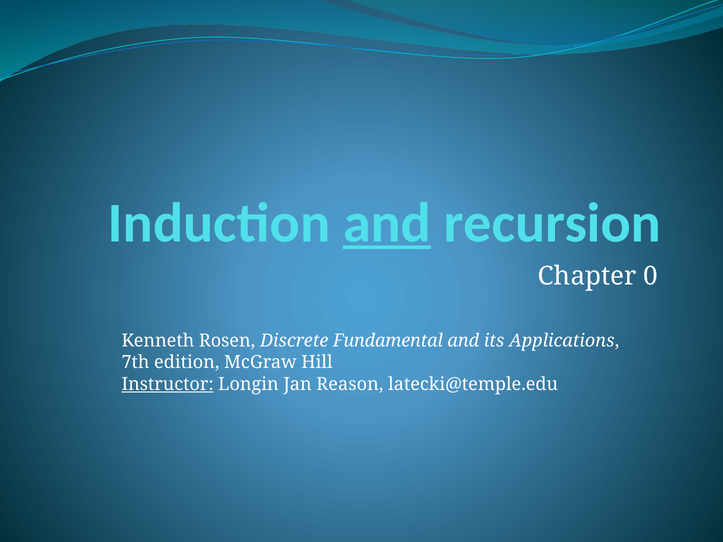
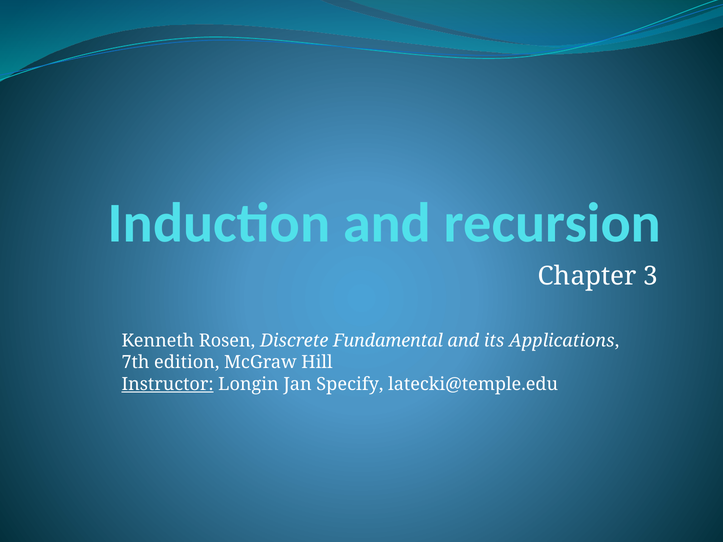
and at (387, 223) underline: present -> none
0: 0 -> 3
Reason: Reason -> Specify
